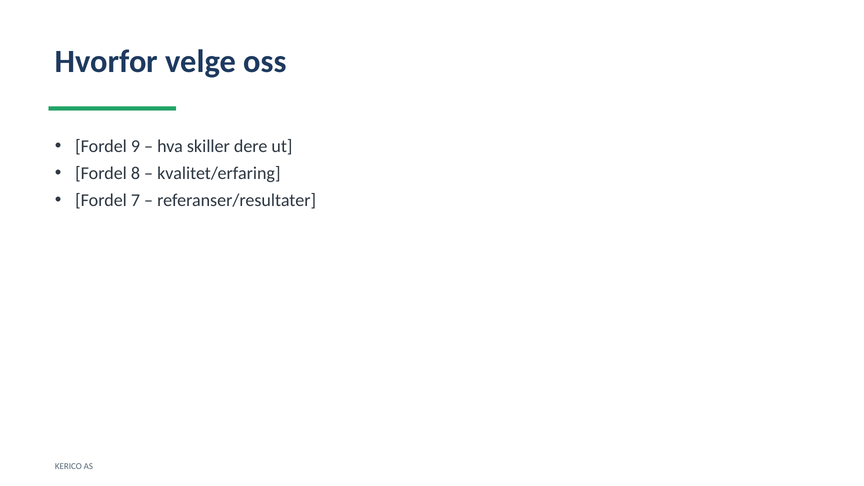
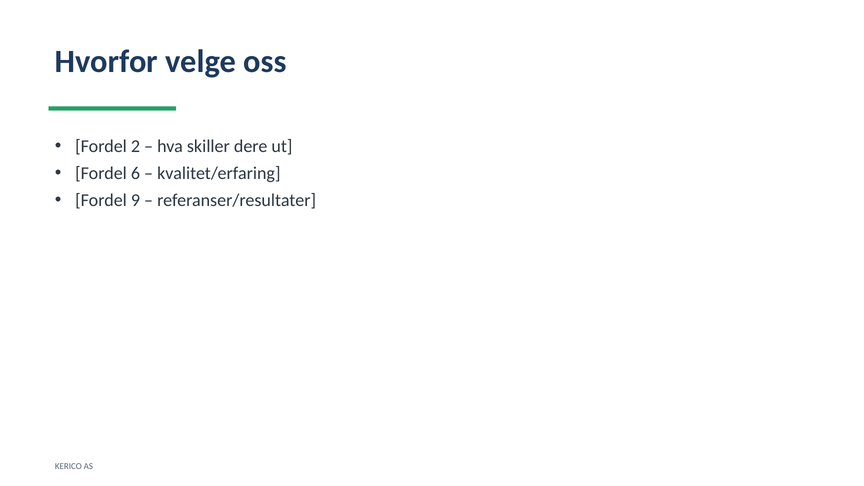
9: 9 -> 2
8: 8 -> 6
7: 7 -> 9
